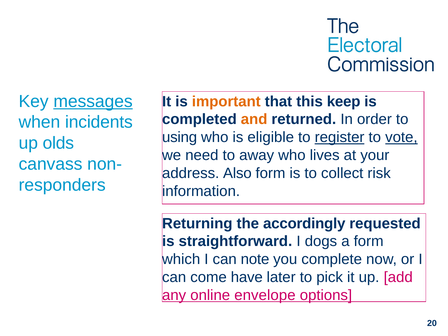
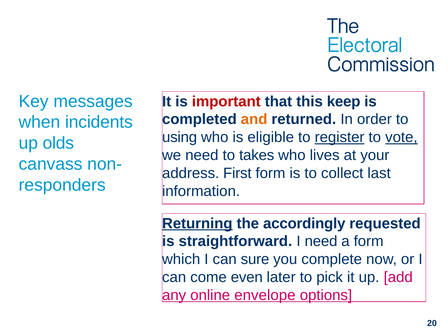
messages underline: present -> none
important colour: orange -> red
away: away -> takes
Also: Also -> First
risk: risk -> last
Returning underline: none -> present
I dogs: dogs -> need
note: note -> sure
have: have -> even
